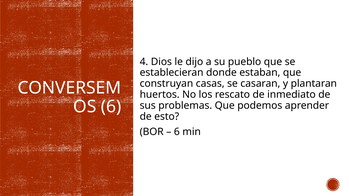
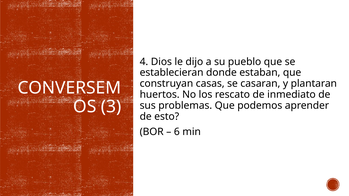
6 at (111, 107): 6 -> 3
